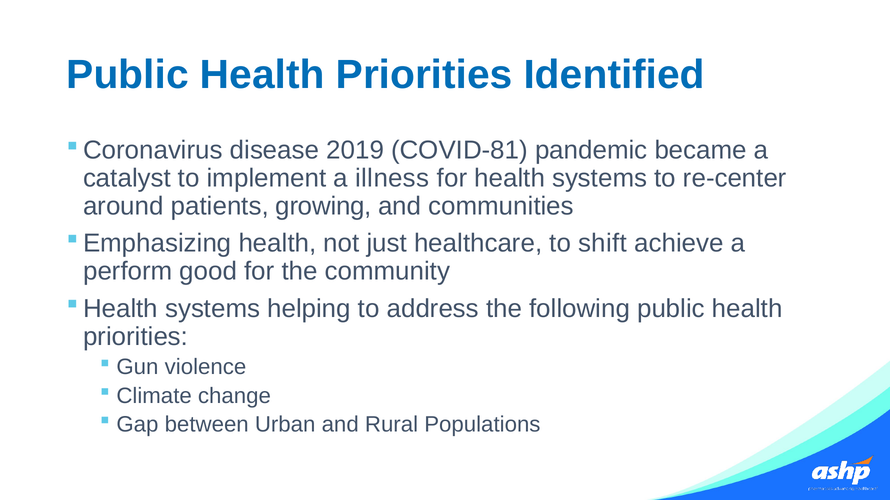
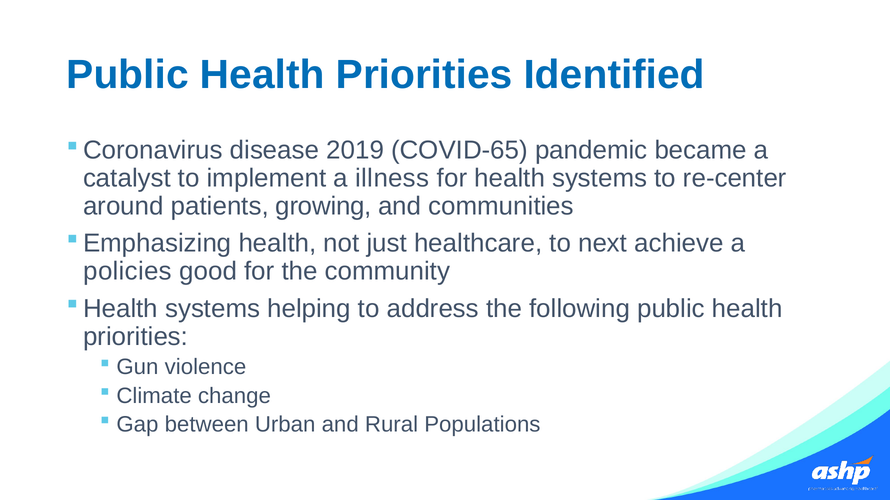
COVID-81: COVID-81 -> COVID-65
shift: shift -> next
perform: perform -> policies
